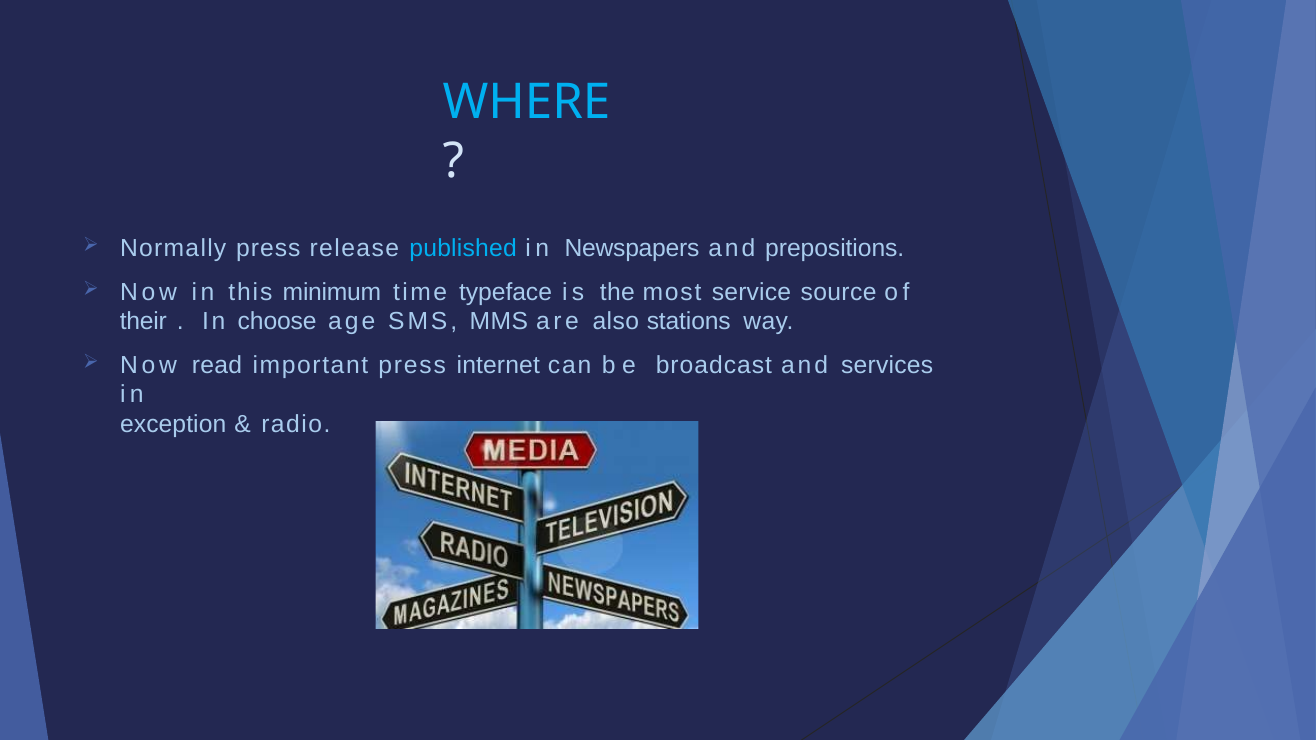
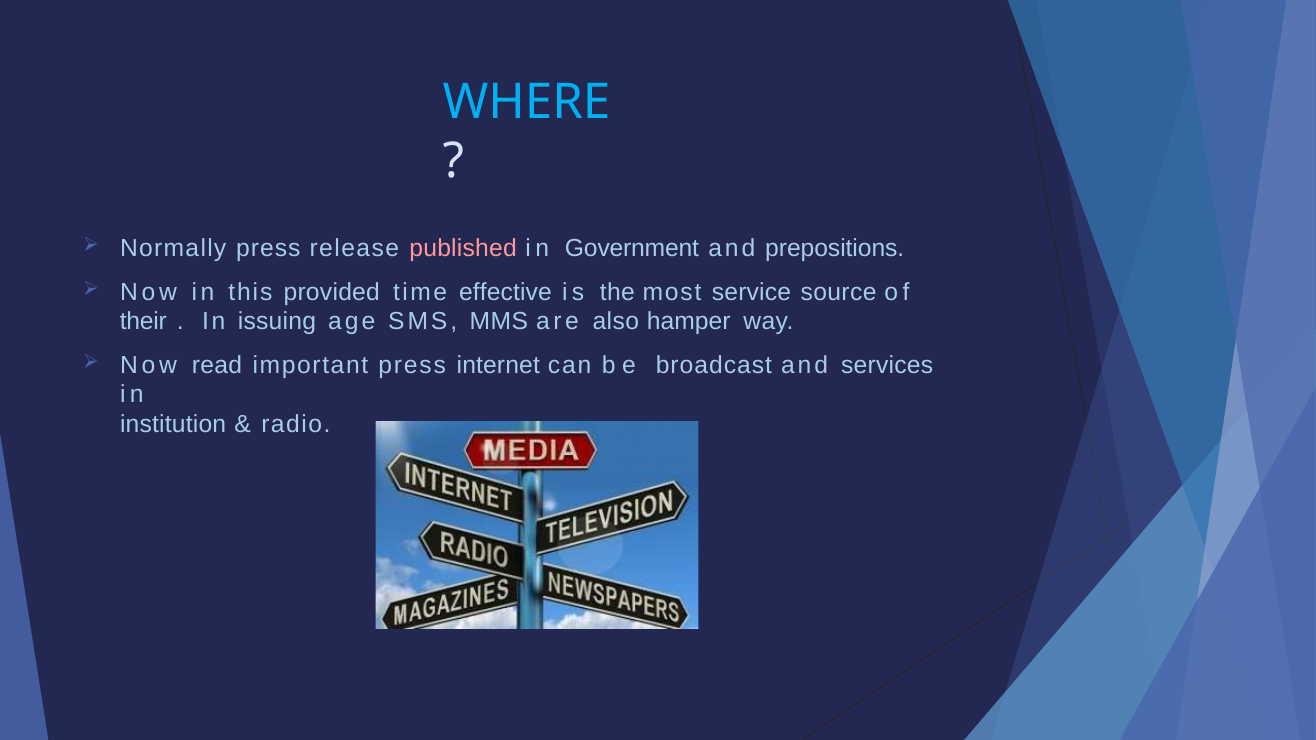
published colour: light blue -> pink
Newspapers: Newspapers -> Government
minimum: minimum -> provided
typeface: typeface -> effective
choose: choose -> issuing
stations: stations -> hamper
exception: exception -> institution
